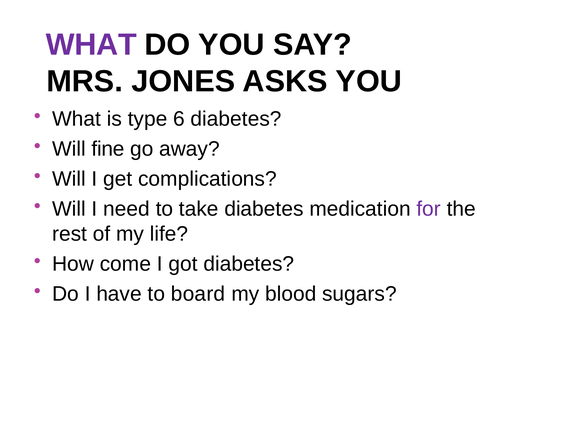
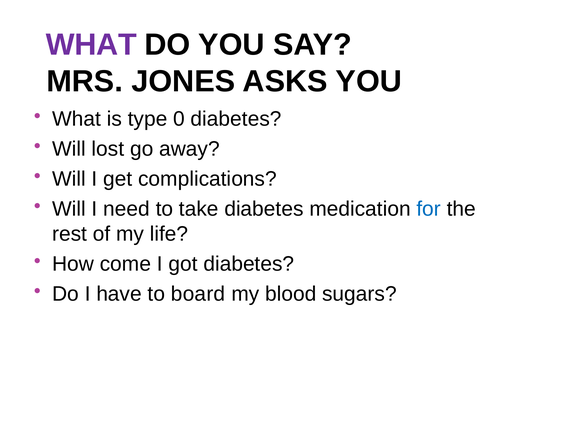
6: 6 -> 0
fine: fine -> lost
for colour: purple -> blue
